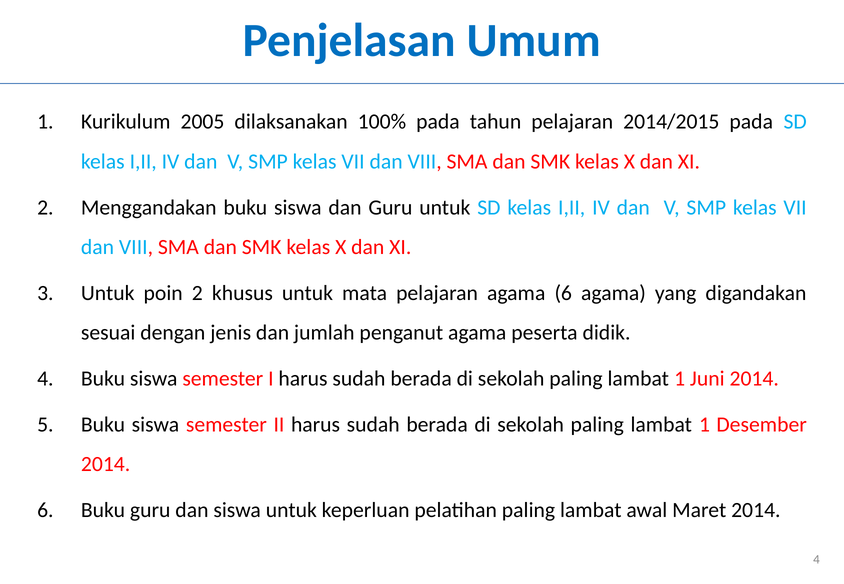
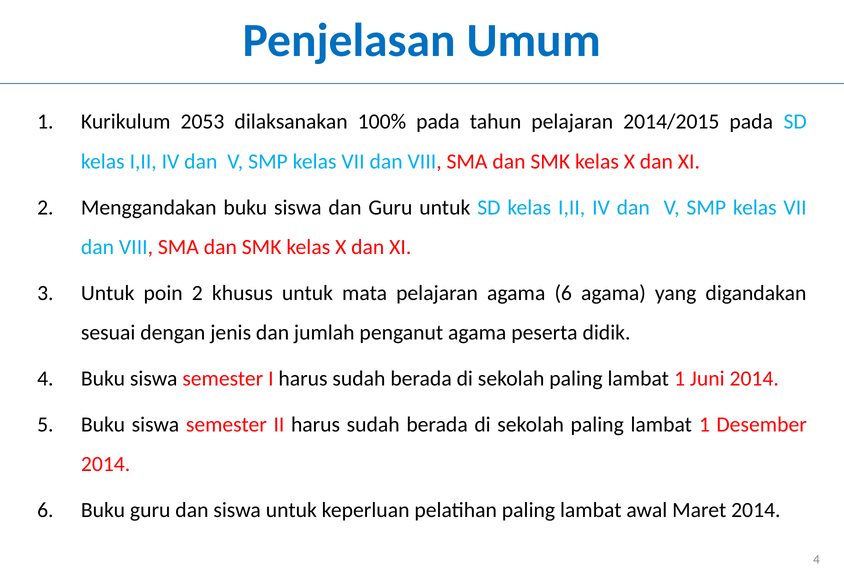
2005: 2005 -> 2053
